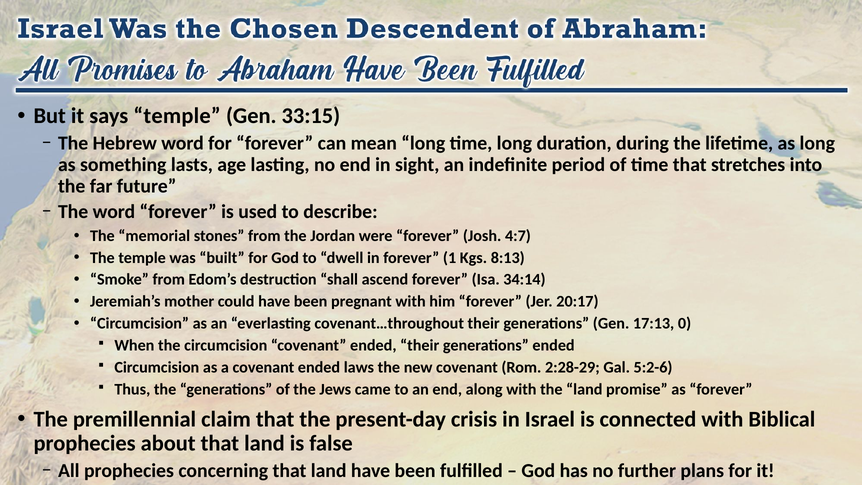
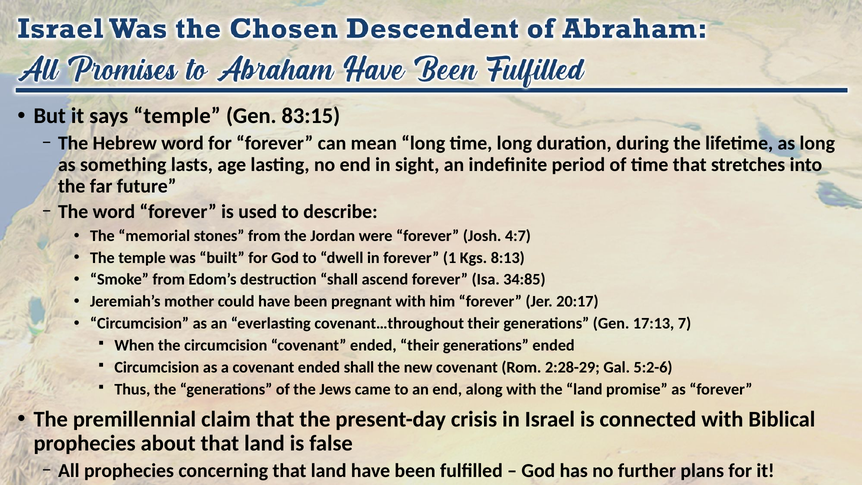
33:15: 33:15 -> 83:15
34:14: 34:14 -> 34:85
0: 0 -> 7
ended laws: laws -> shall
